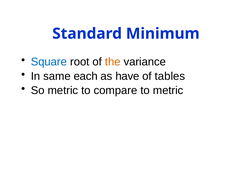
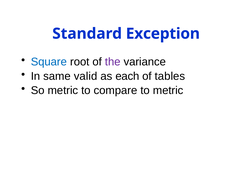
Minimum: Minimum -> Exception
the colour: orange -> purple
each: each -> valid
have: have -> each
